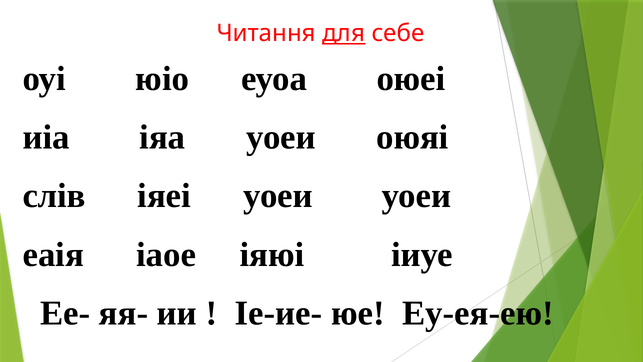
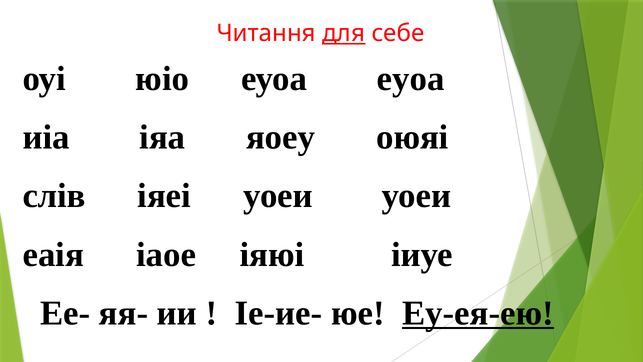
еуоа оюеі: оюеі -> еуоа
іяа уоеи: уоеи -> яоеу
Еу-ея-ею underline: none -> present
